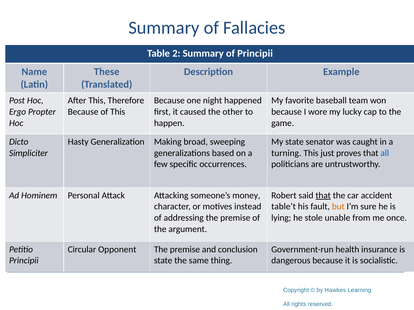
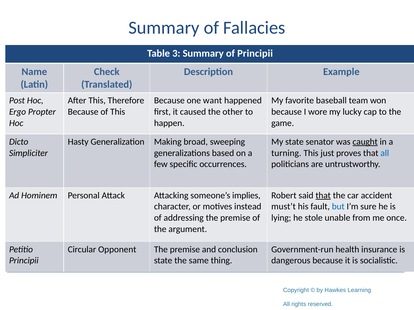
2: 2 -> 3
These: These -> Check
night: night -> want
caught underline: none -> present
money: money -> implies
table’t: table’t -> must’t
but colour: orange -> blue
